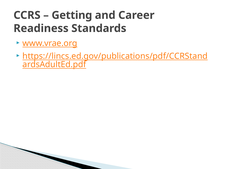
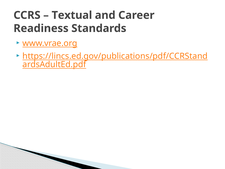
Getting: Getting -> Textual
